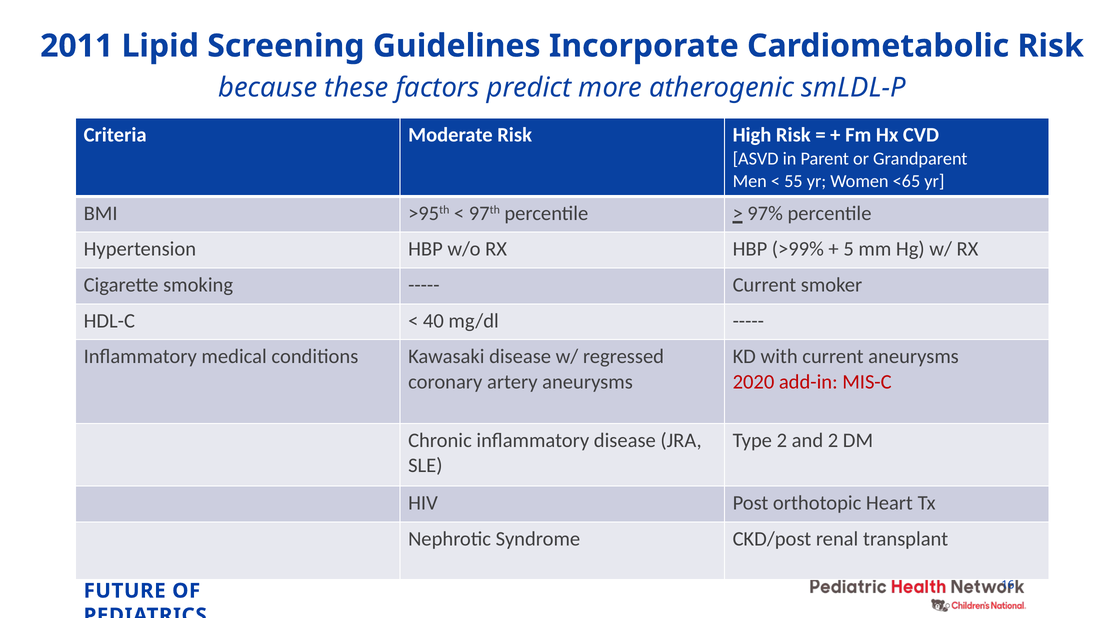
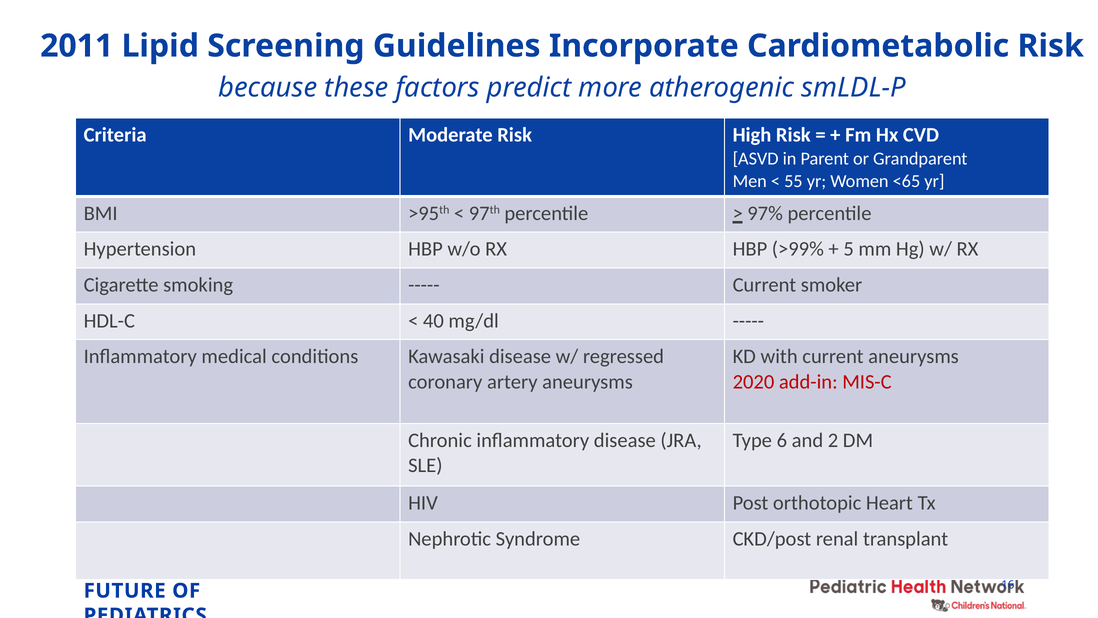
Type 2: 2 -> 6
